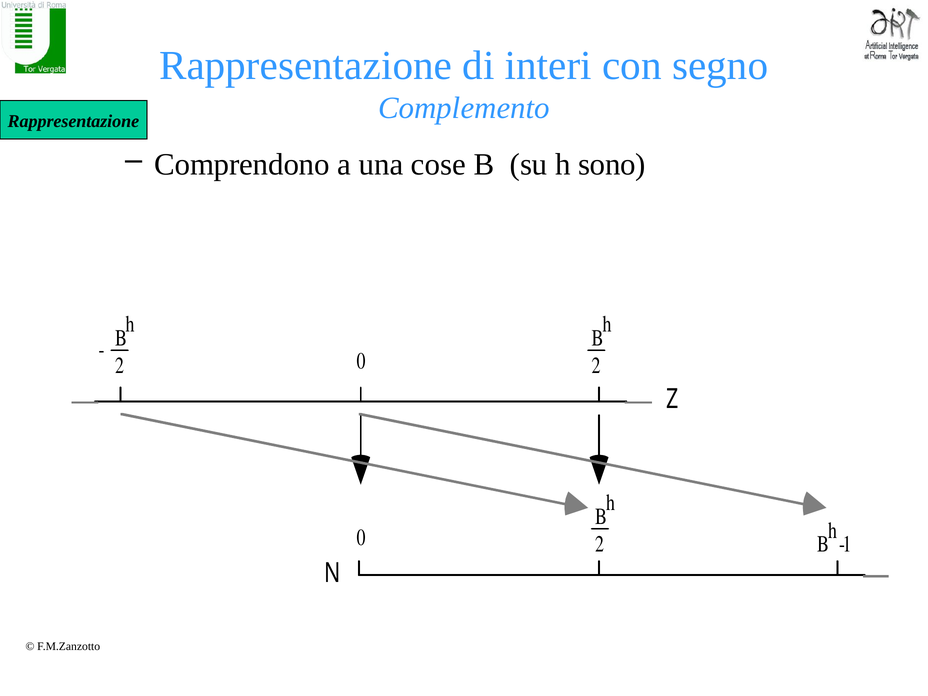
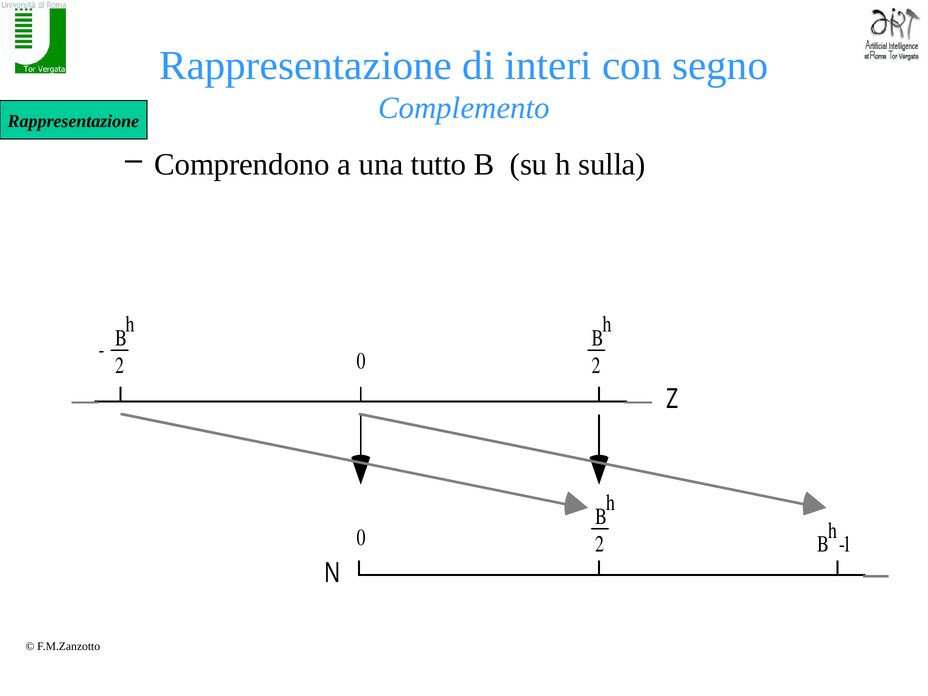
cose: cose -> tutto
sono: sono -> sulla
